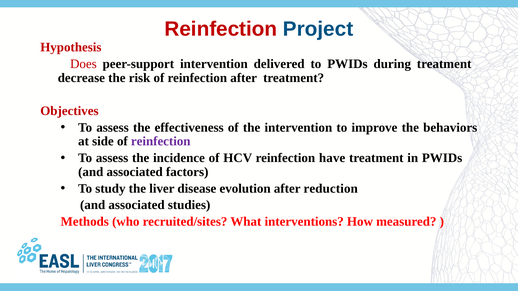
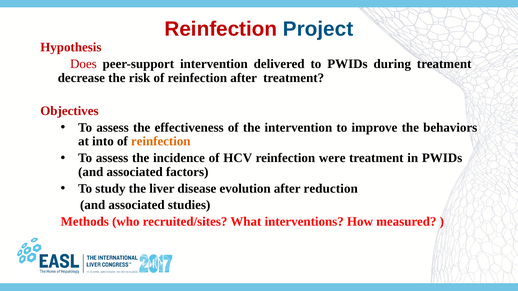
side: side -> into
reinfection at (161, 142) colour: purple -> orange
have: have -> were
